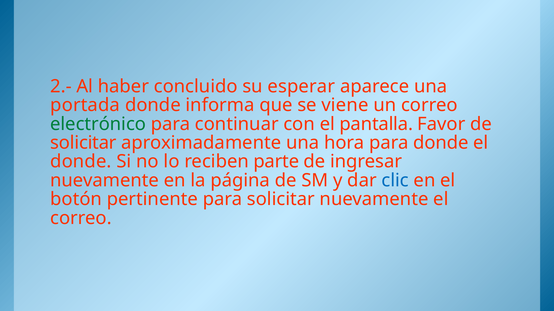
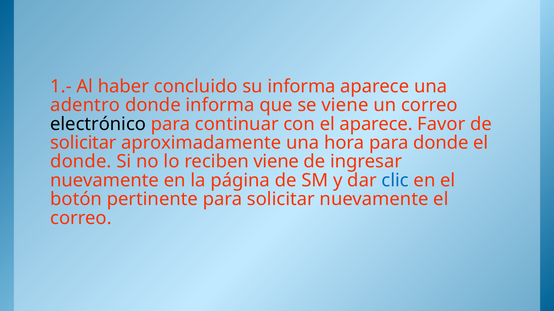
2.-: 2.- -> 1.-
su esperar: esperar -> informa
portada: portada -> adentro
electrónico colour: green -> black
el pantalla: pantalla -> aparece
reciben parte: parte -> viene
